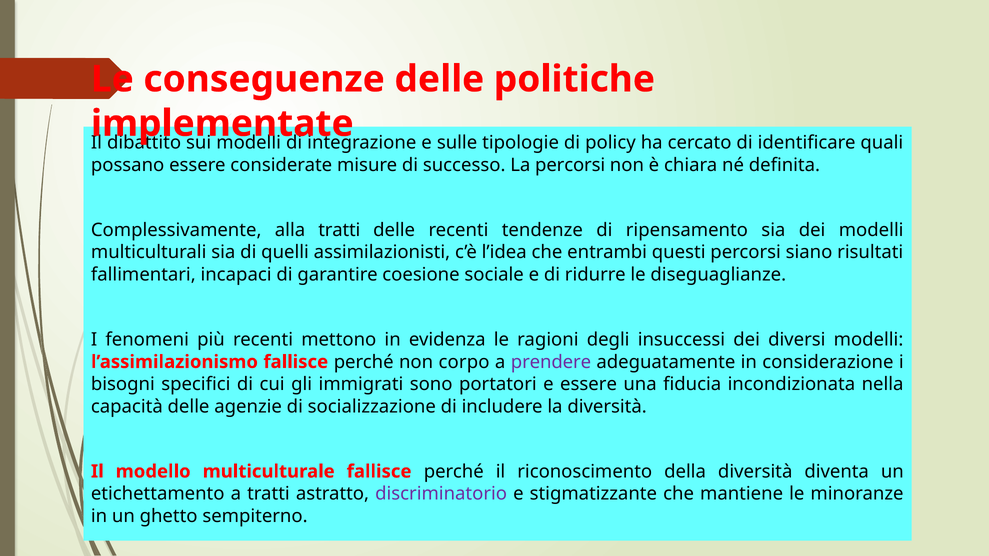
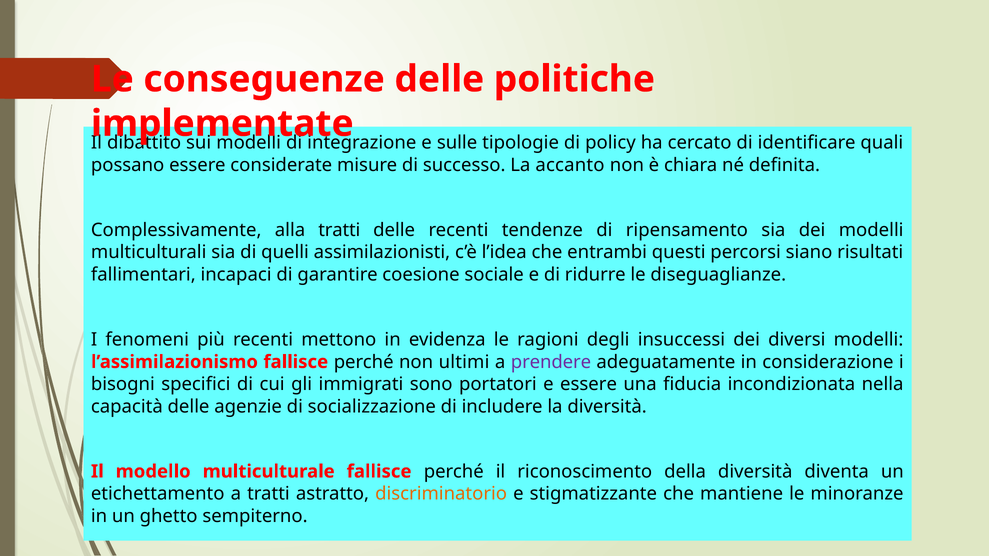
La percorsi: percorsi -> accanto
corpo: corpo -> ultimi
discriminatorio colour: purple -> orange
